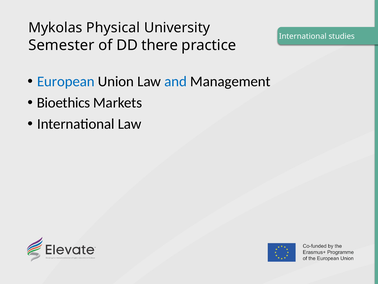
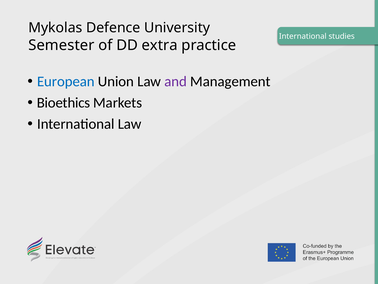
Physical: Physical -> Defence
there: there -> extra
and colour: blue -> purple
